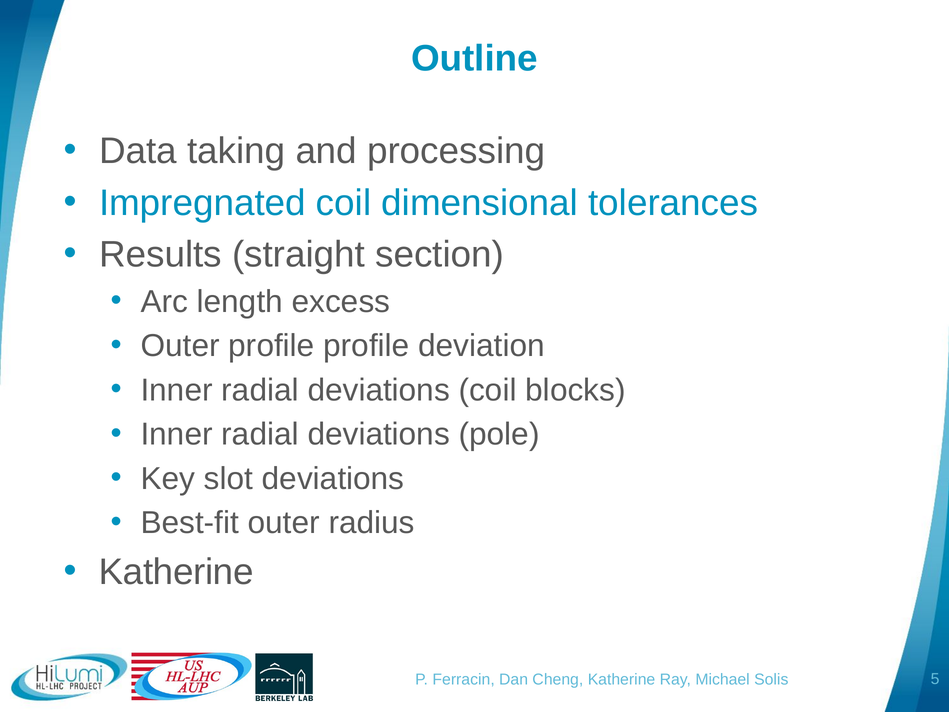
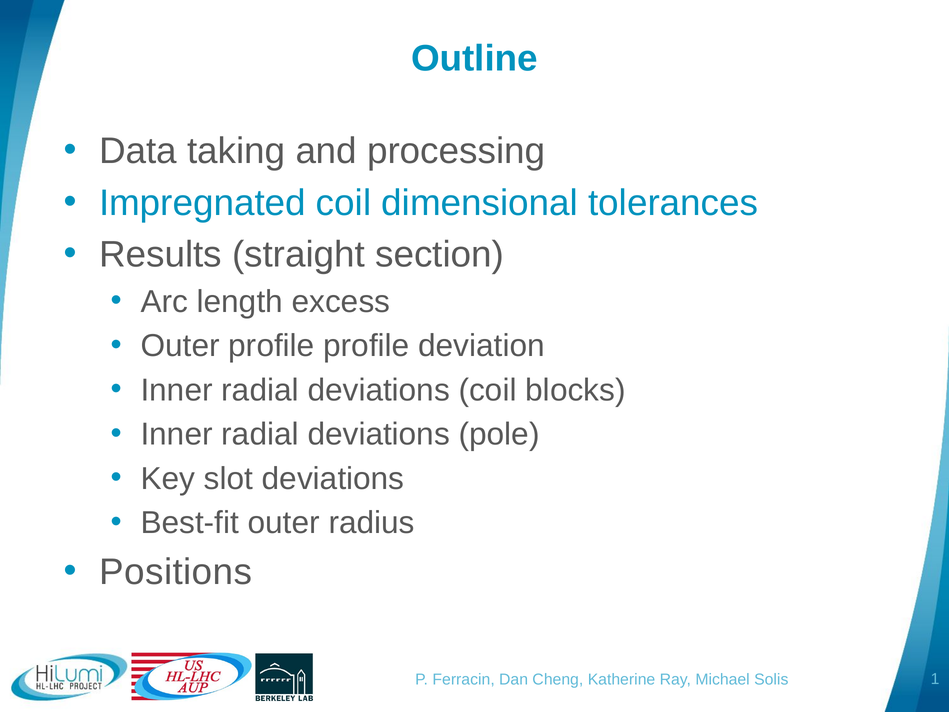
Katherine at (176, 572): Katherine -> Positions
5: 5 -> 1
